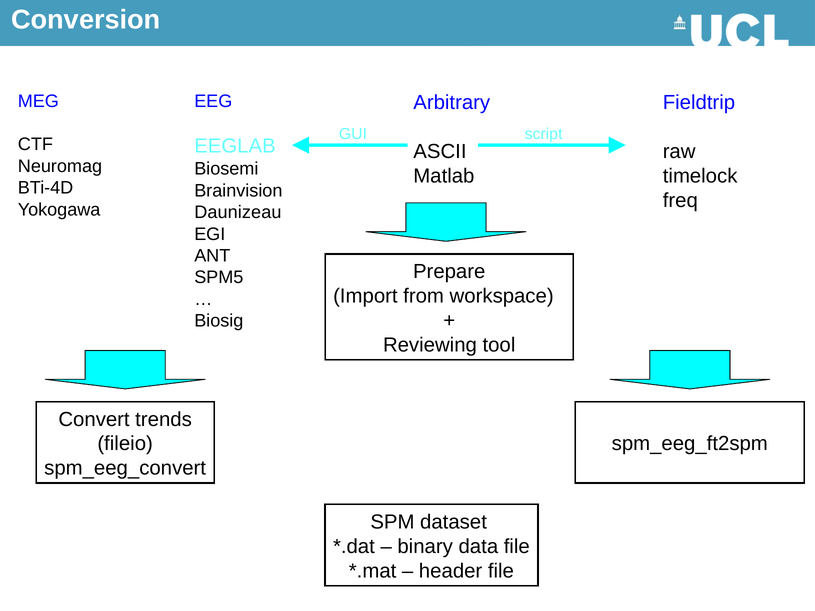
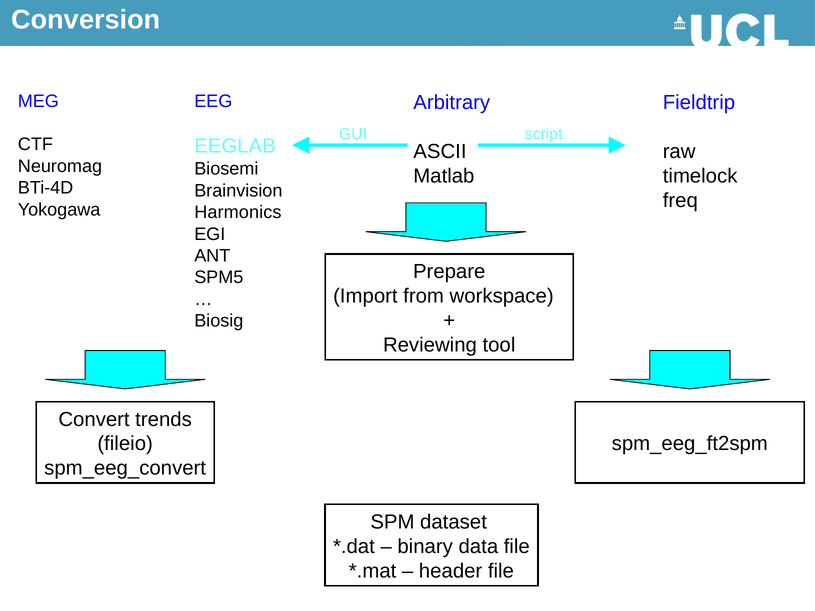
Daunizeau: Daunizeau -> Harmonics
